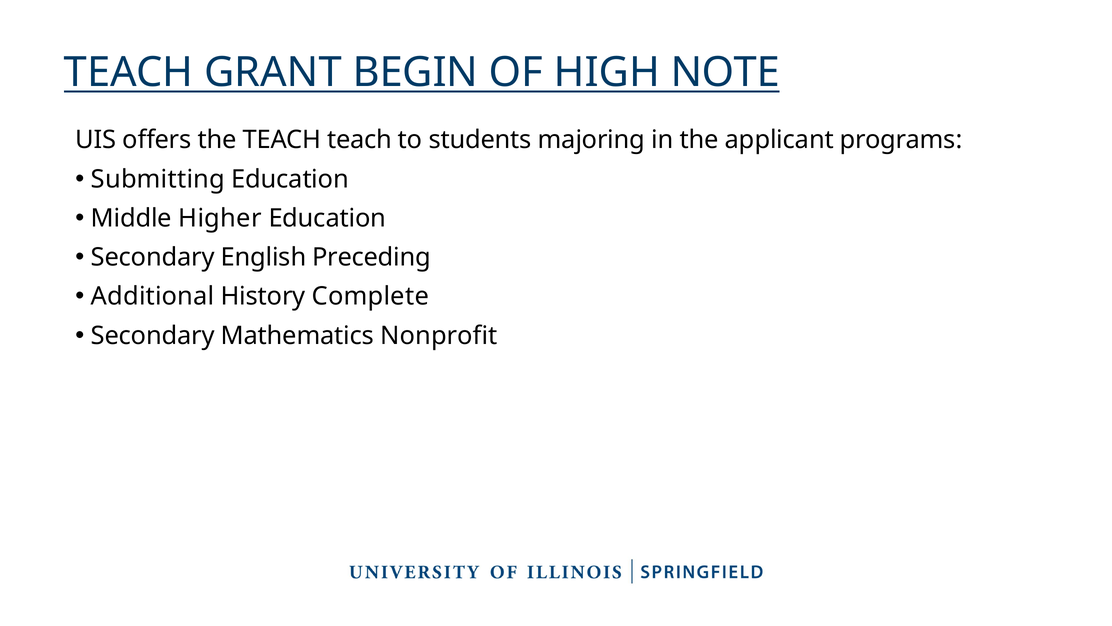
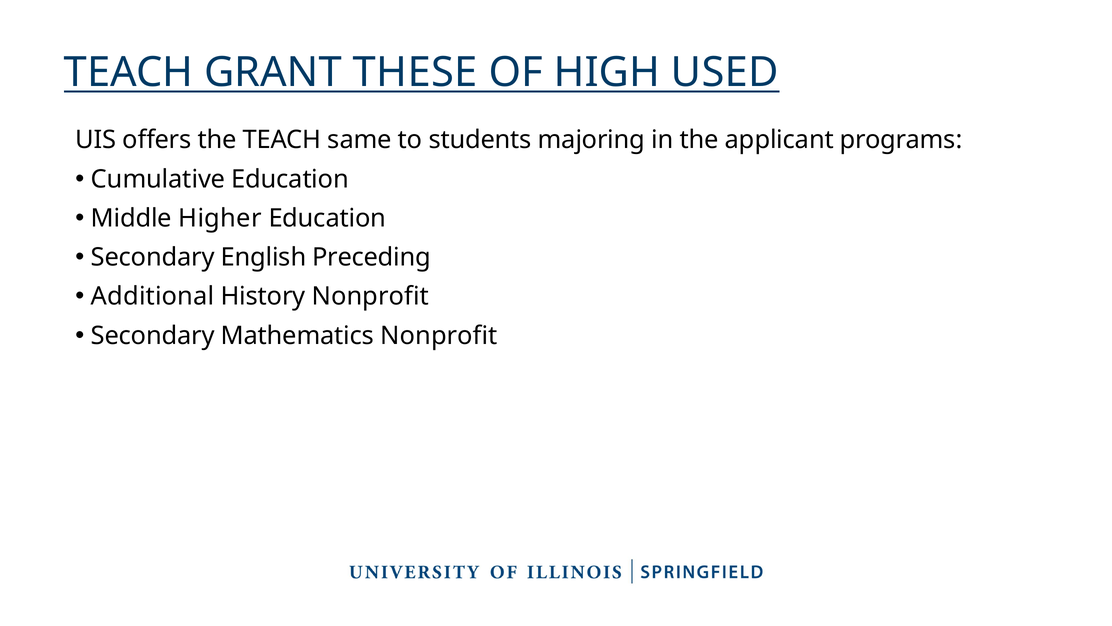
BEGIN: BEGIN -> THESE
NOTE: NOTE -> USED
TEACH teach: teach -> same
Submitting: Submitting -> Cumulative
History Complete: Complete -> Nonprofit
